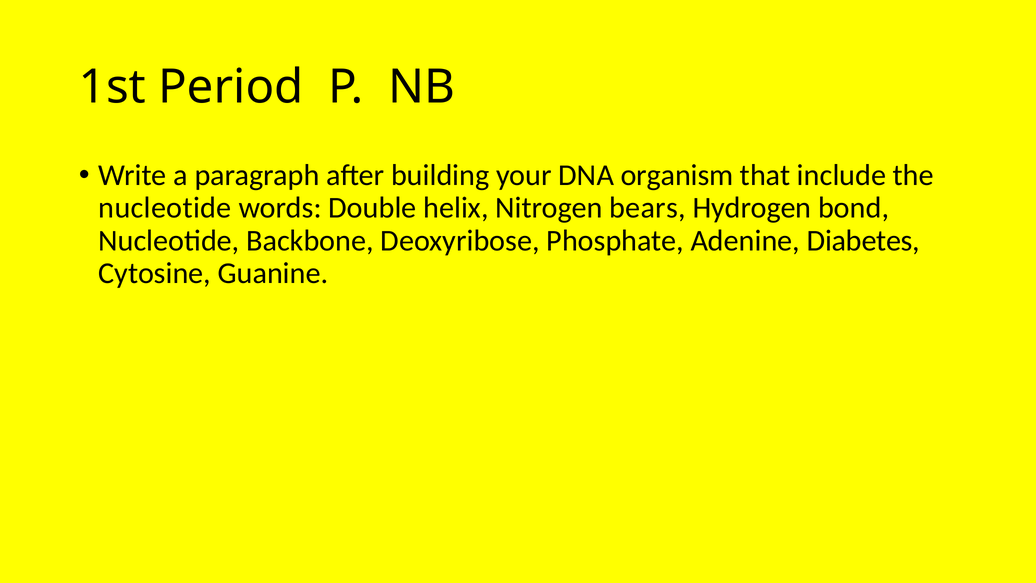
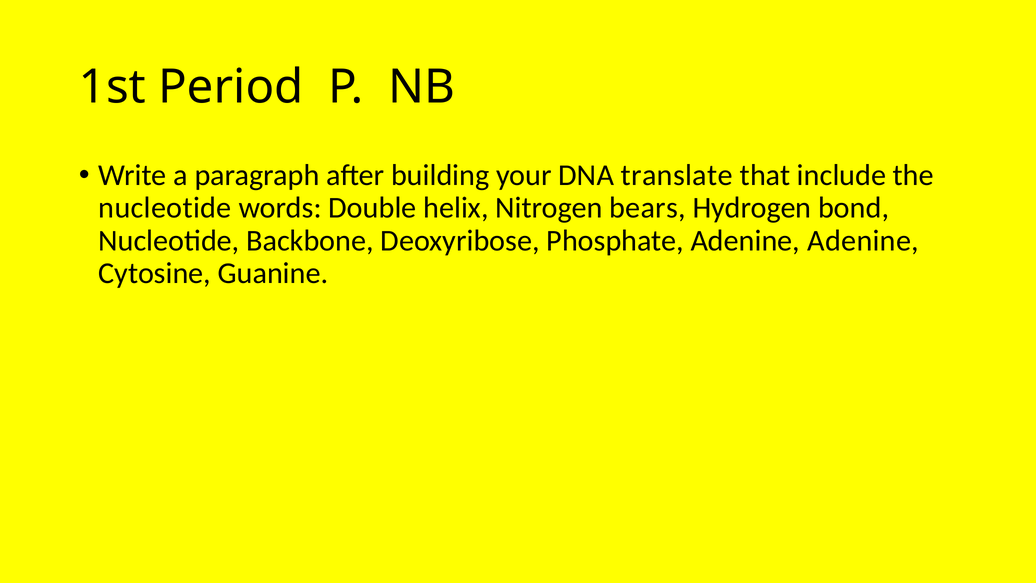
organism: organism -> translate
Adenine Diabetes: Diabetes -> Adenine
